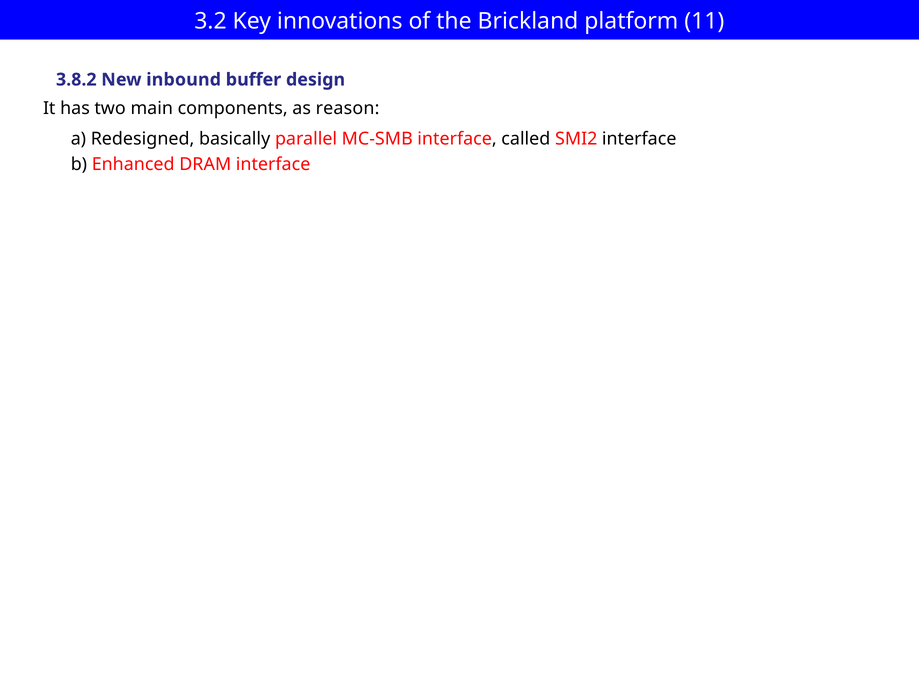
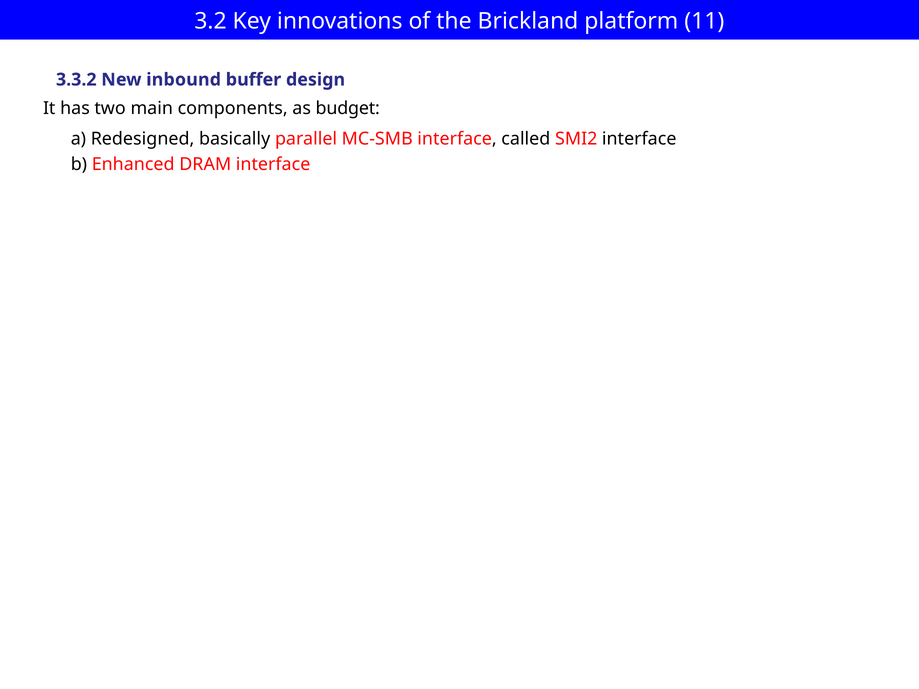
3.8.2: 3.8.2 -> 3.3.2
reason: reason -> budget
